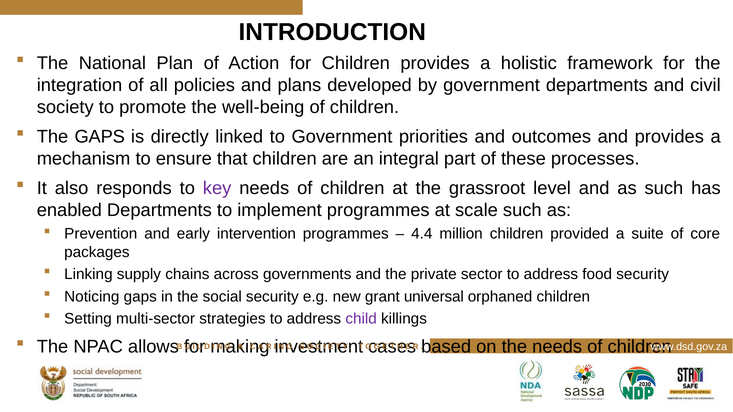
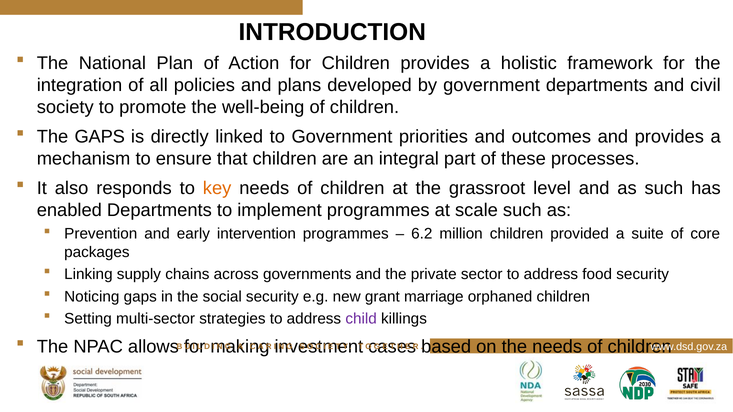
key colour: purple -> orange
4.4: 4.4 -> 6.2
universal: universal -> marriage
